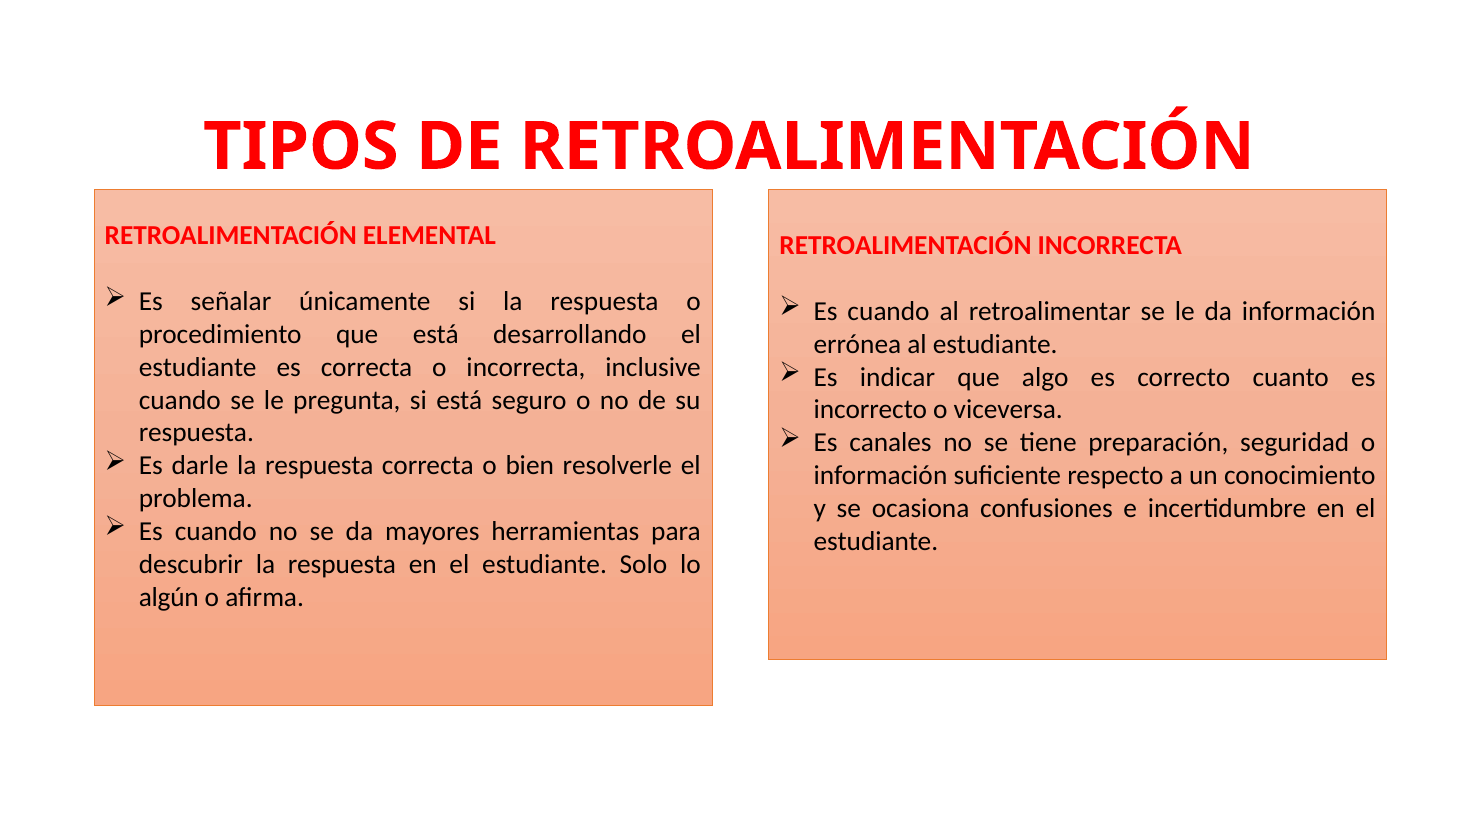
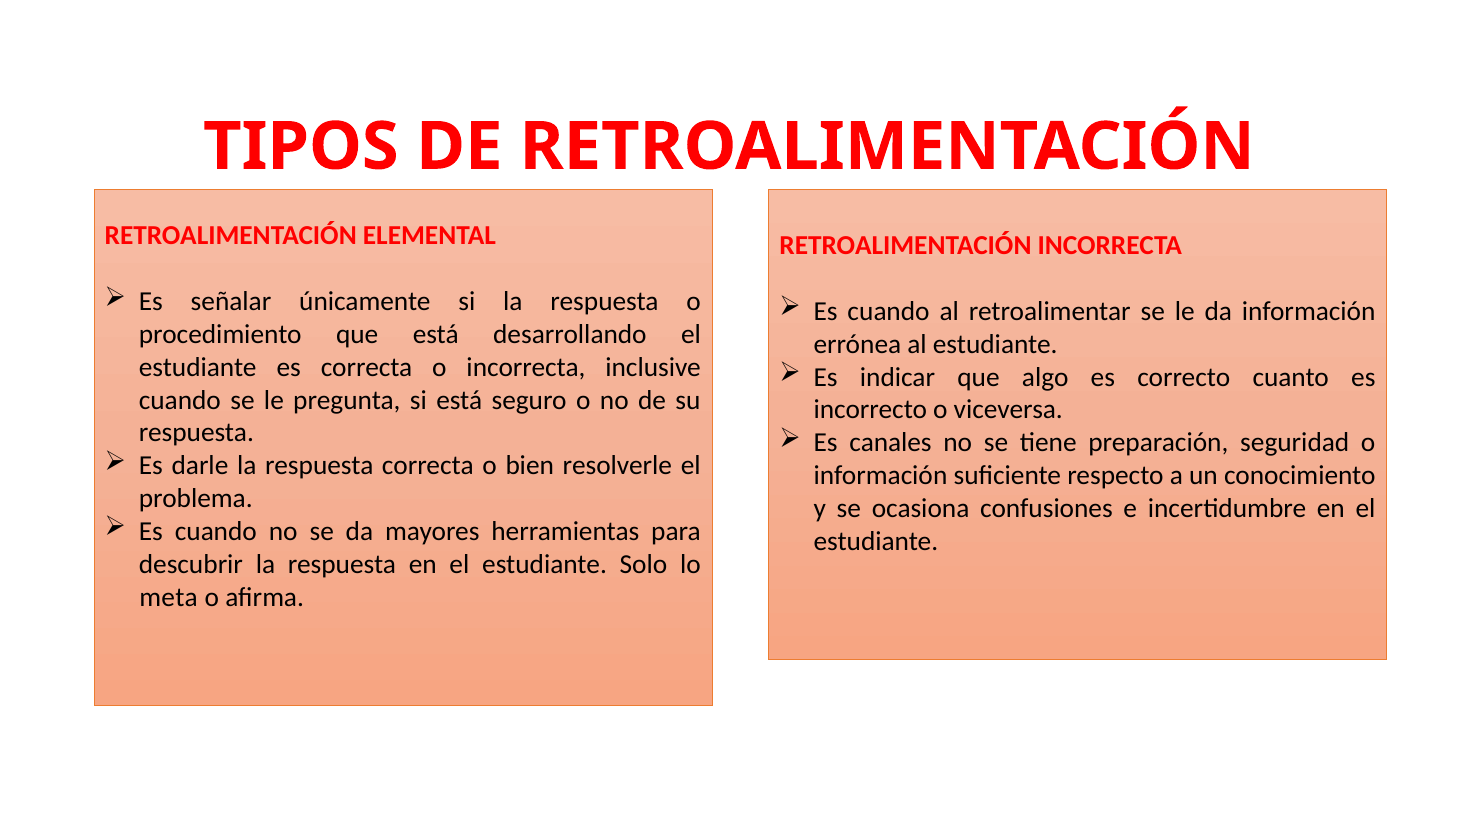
algún: algún -> meta
